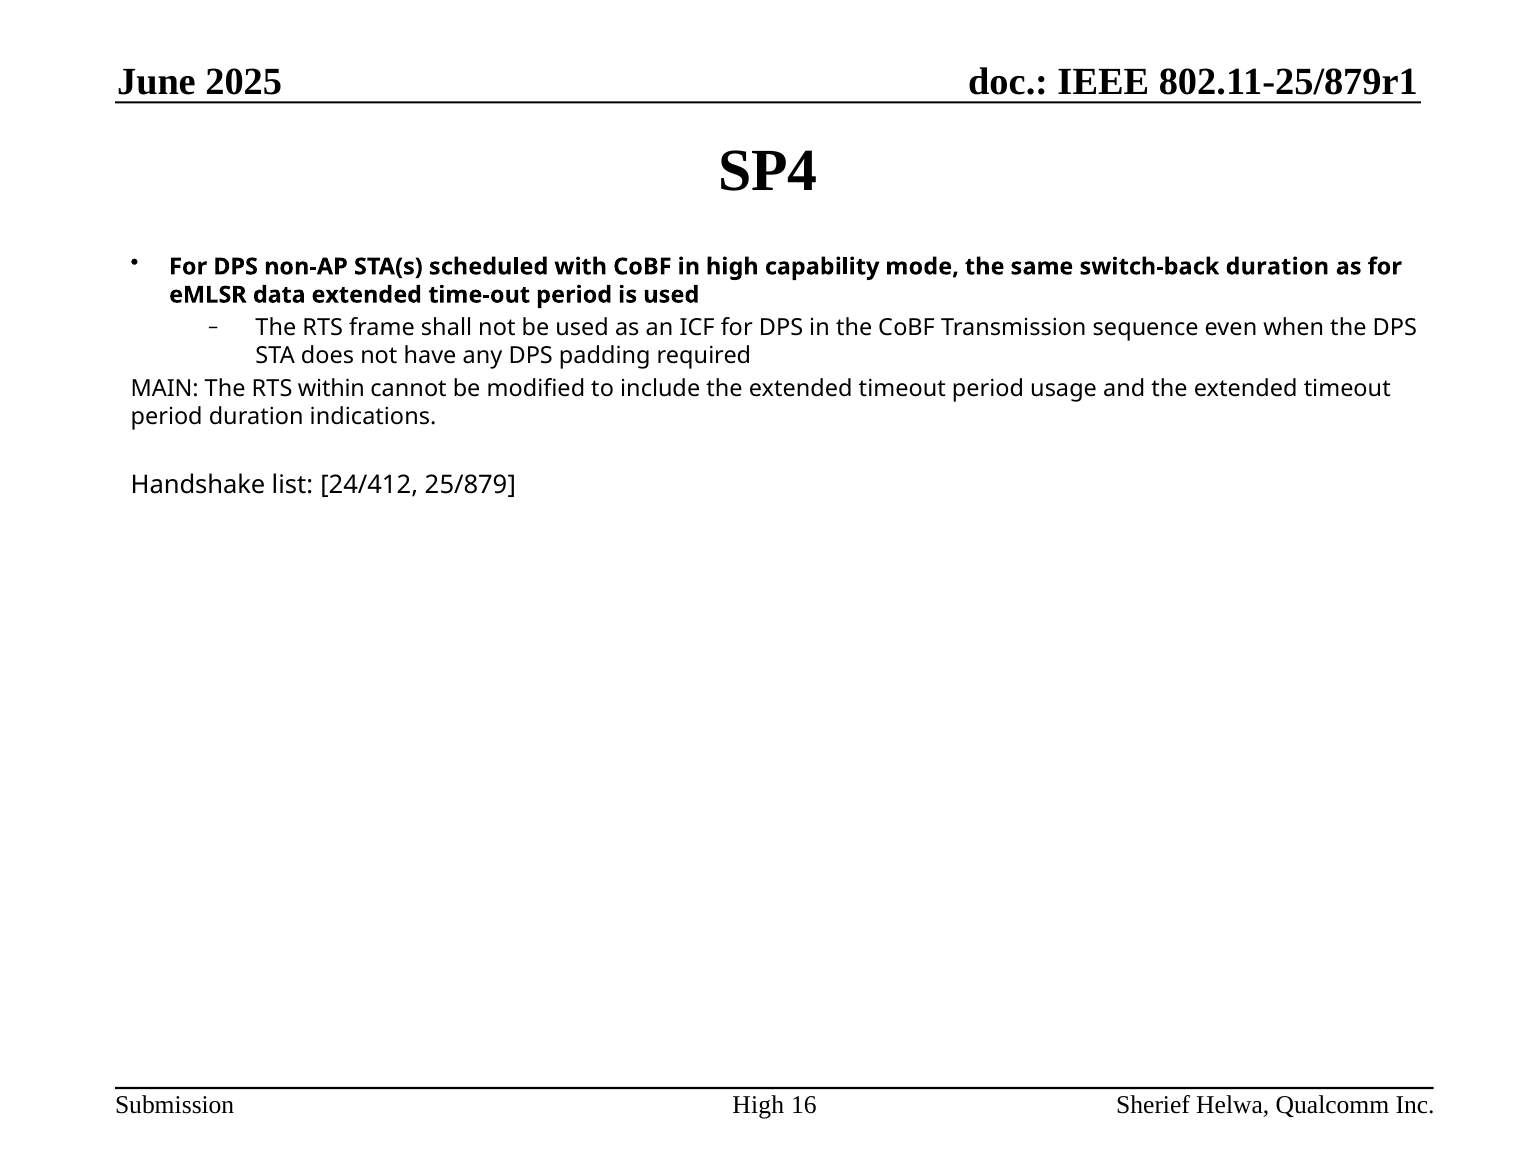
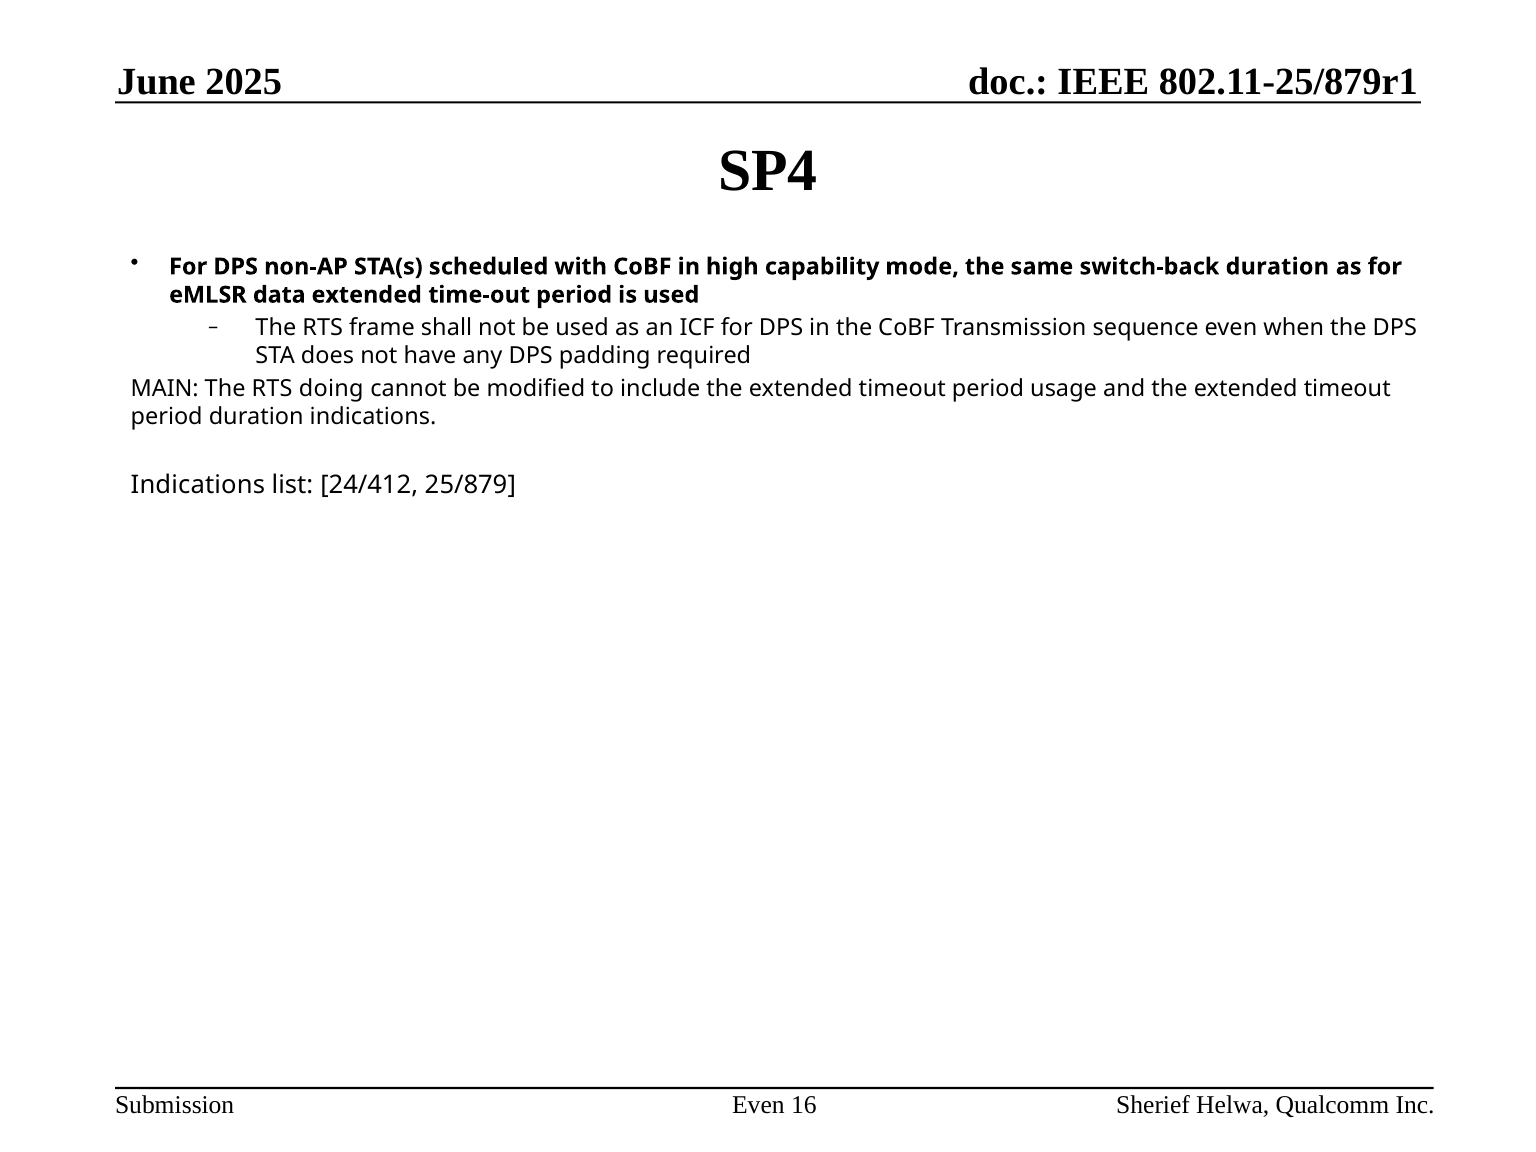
within: within -> doing
Handshake at (198, 485): Handshake -> Indications
High at (758, 1105): High -> Even
